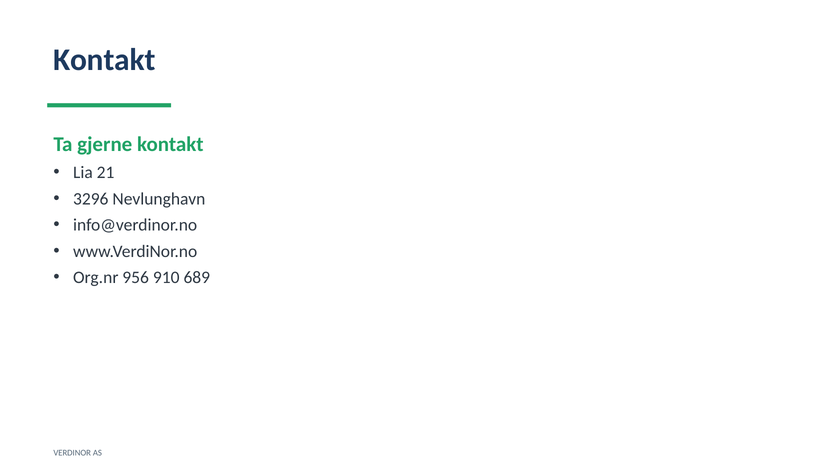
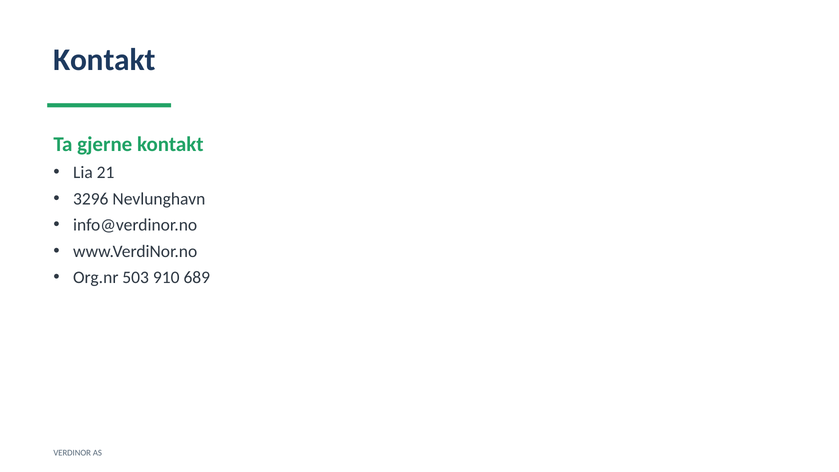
956: 956 -> 503
